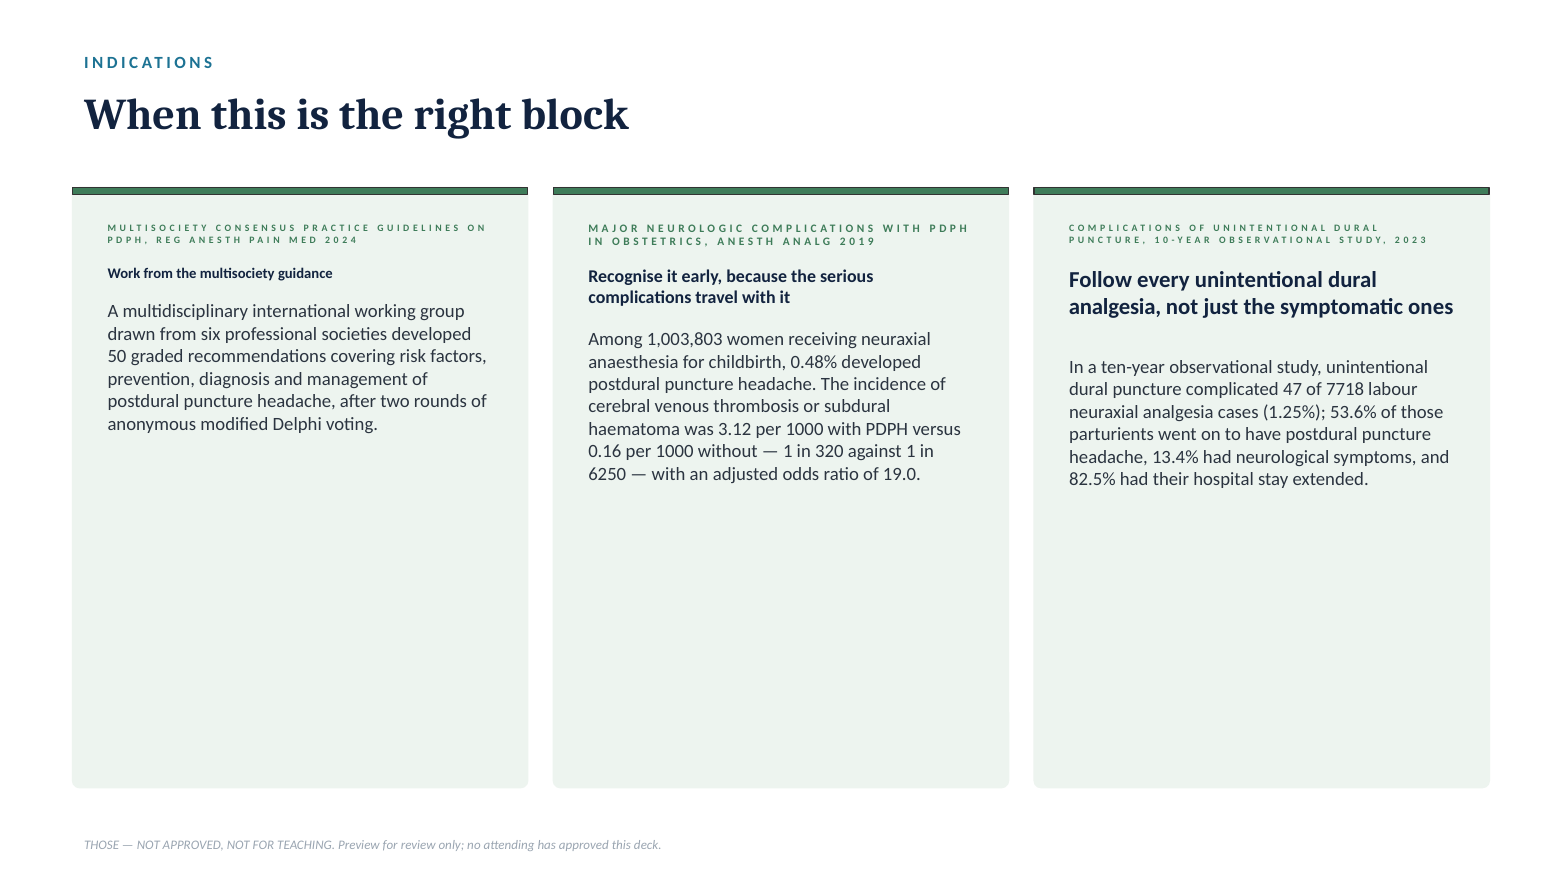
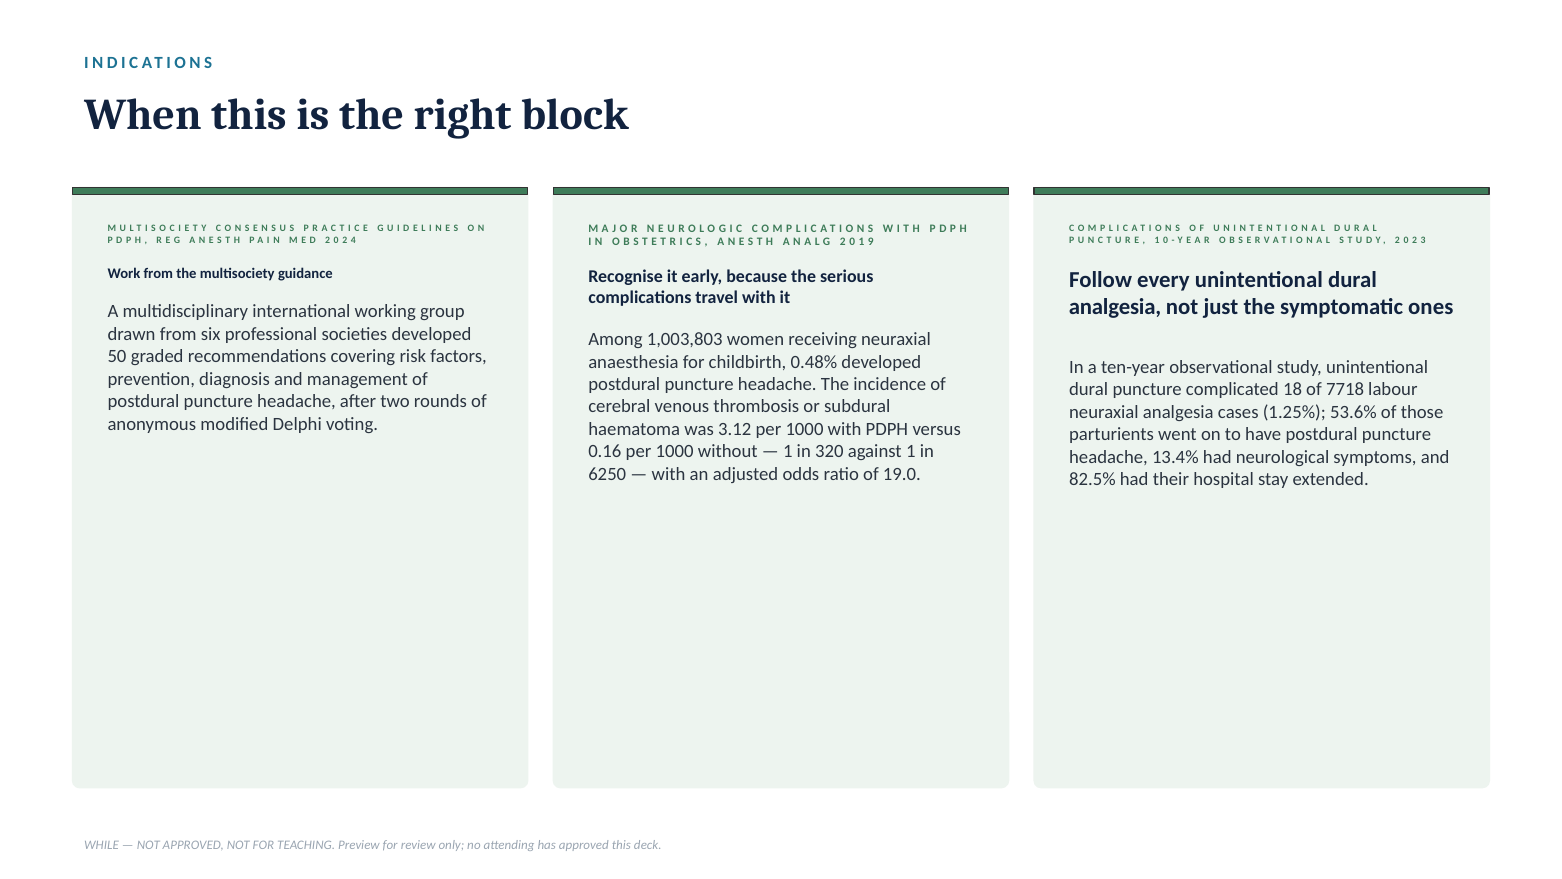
47: 47 -> 18
THOSE at (102, 845): THOSE -> WHILE
